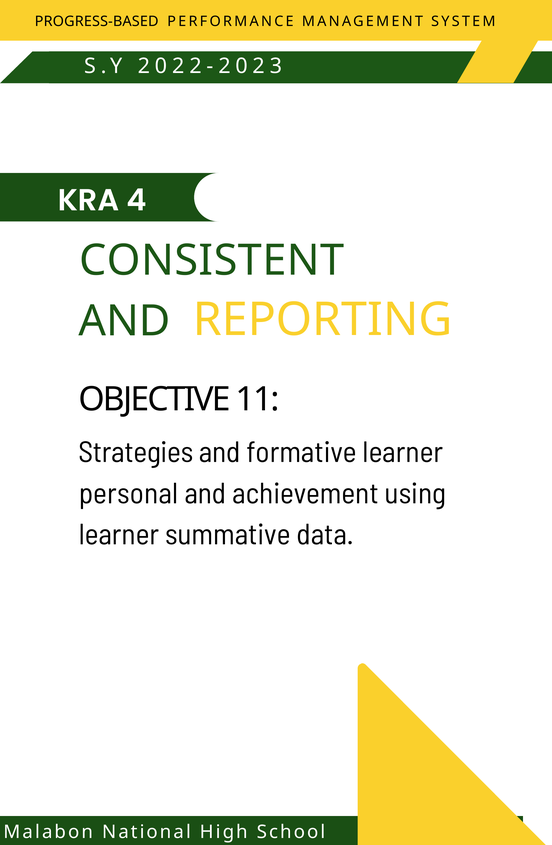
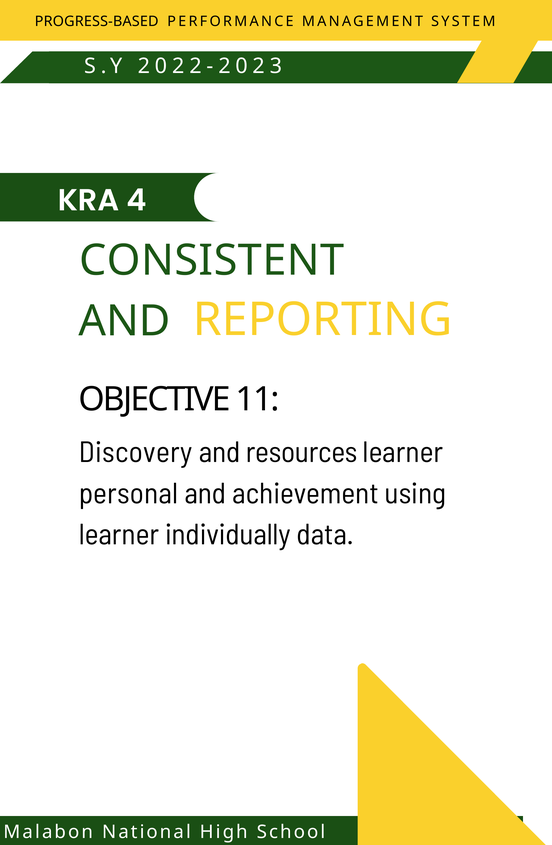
Strategies: Strategies -> Discovery
formative: formative -> resources
summative: summative -> individually
